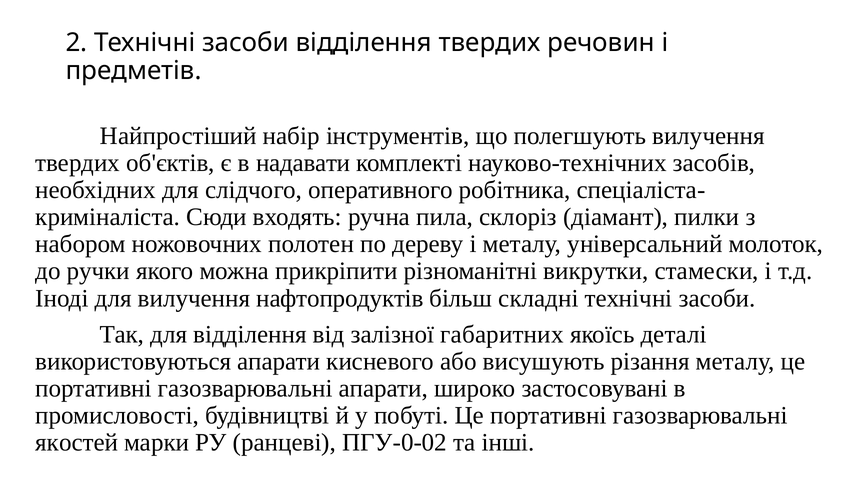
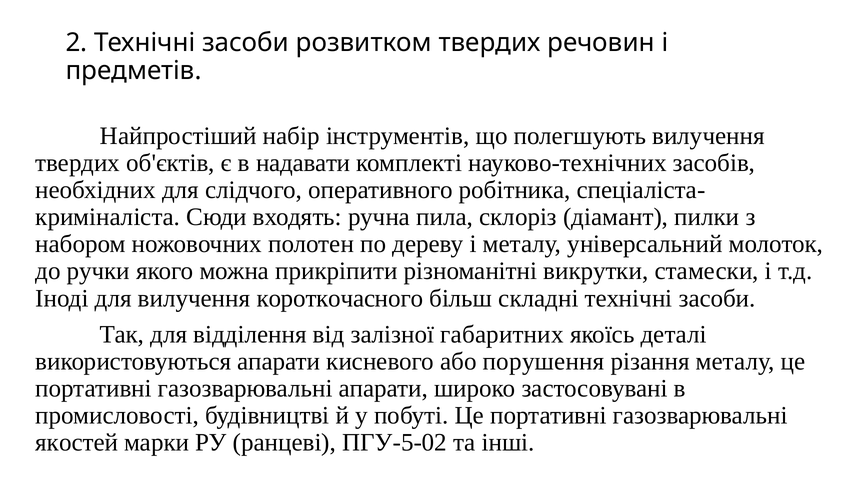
засоби відділення: відділення -> розвитком
нафтопродуктів: нафтопродуктів -> короткочасного
висушують: висушують -> порушення
ПГУ-0-02: ПГУ-0-02 -> ПГУ-5-02
